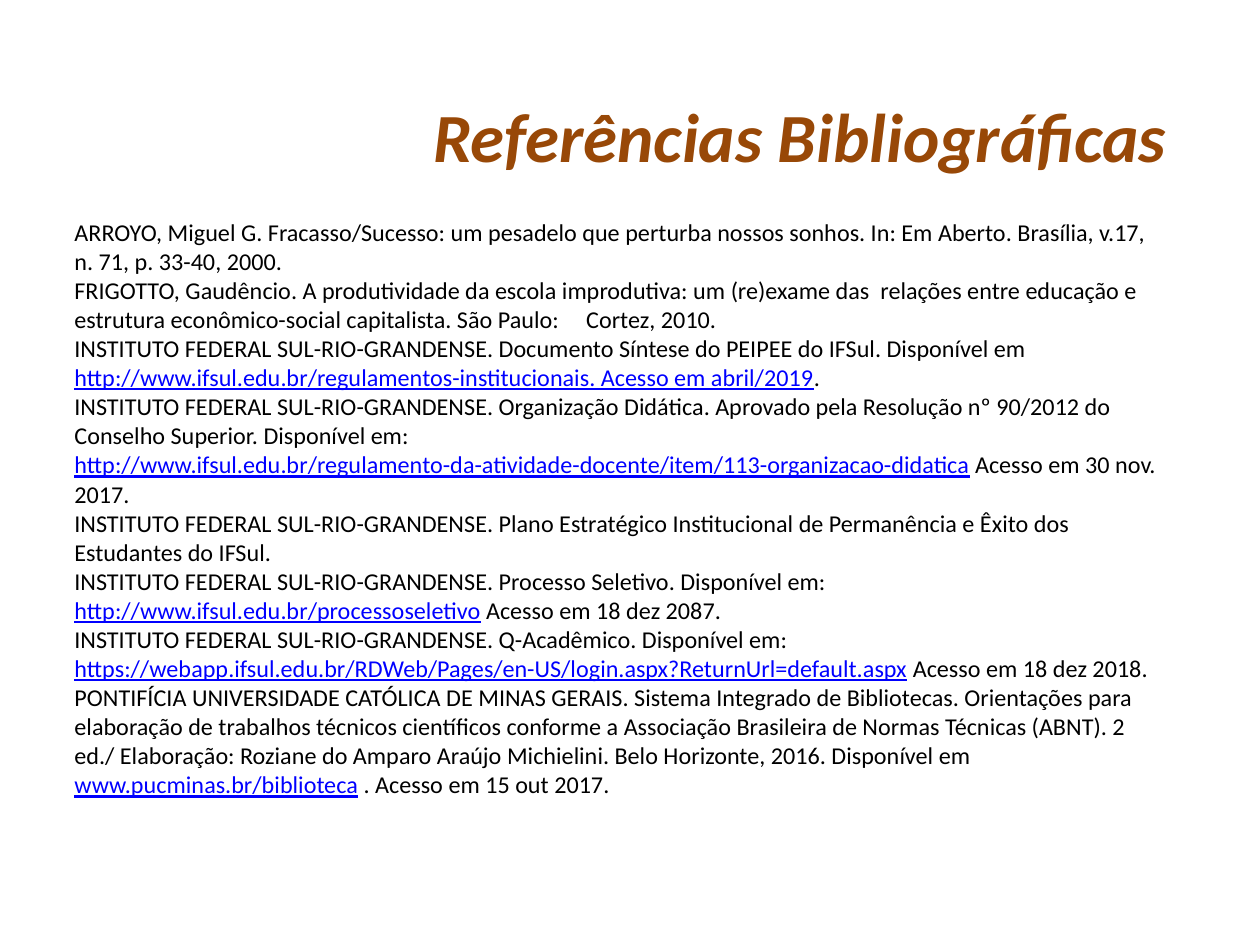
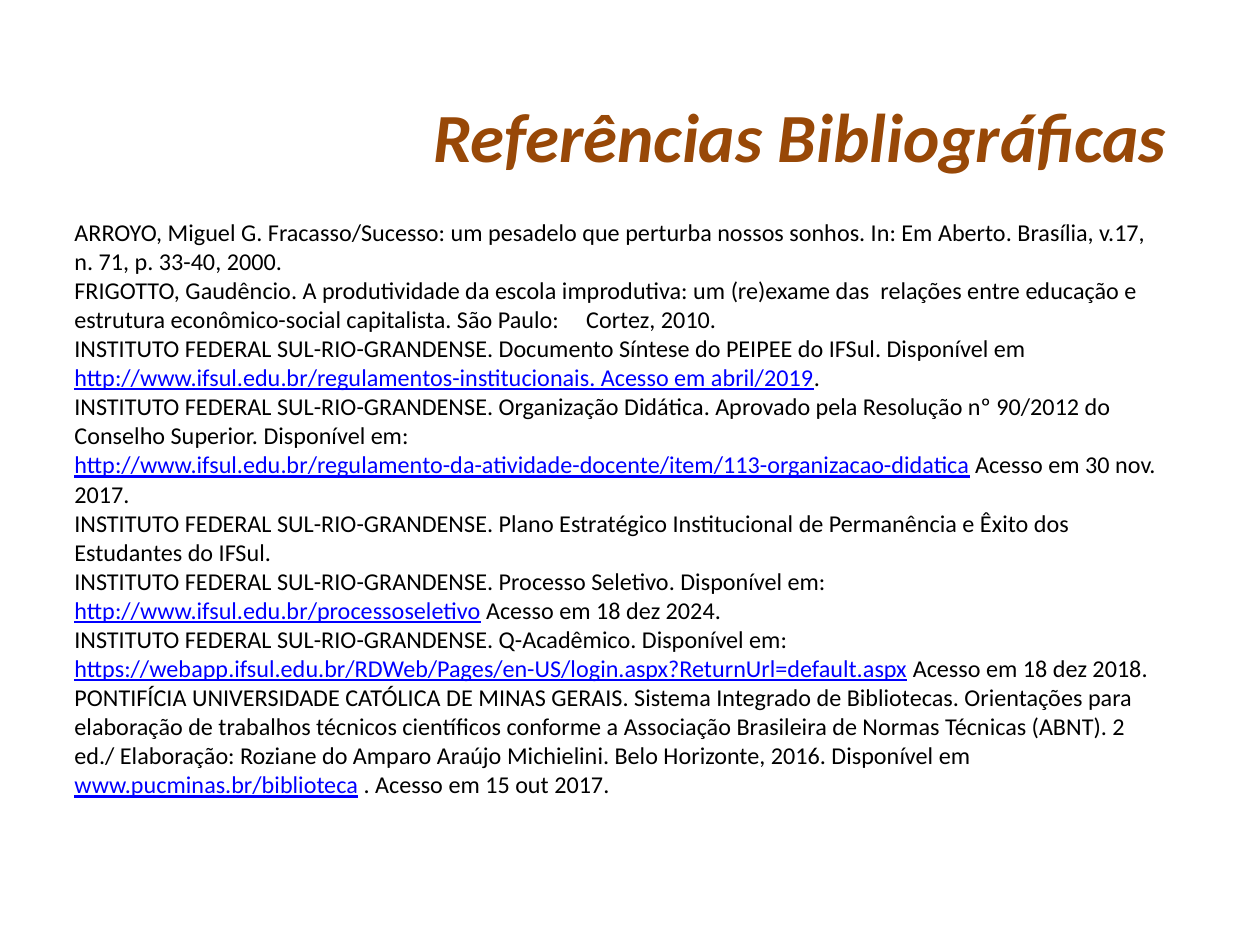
2087: 2087 -> 2024
